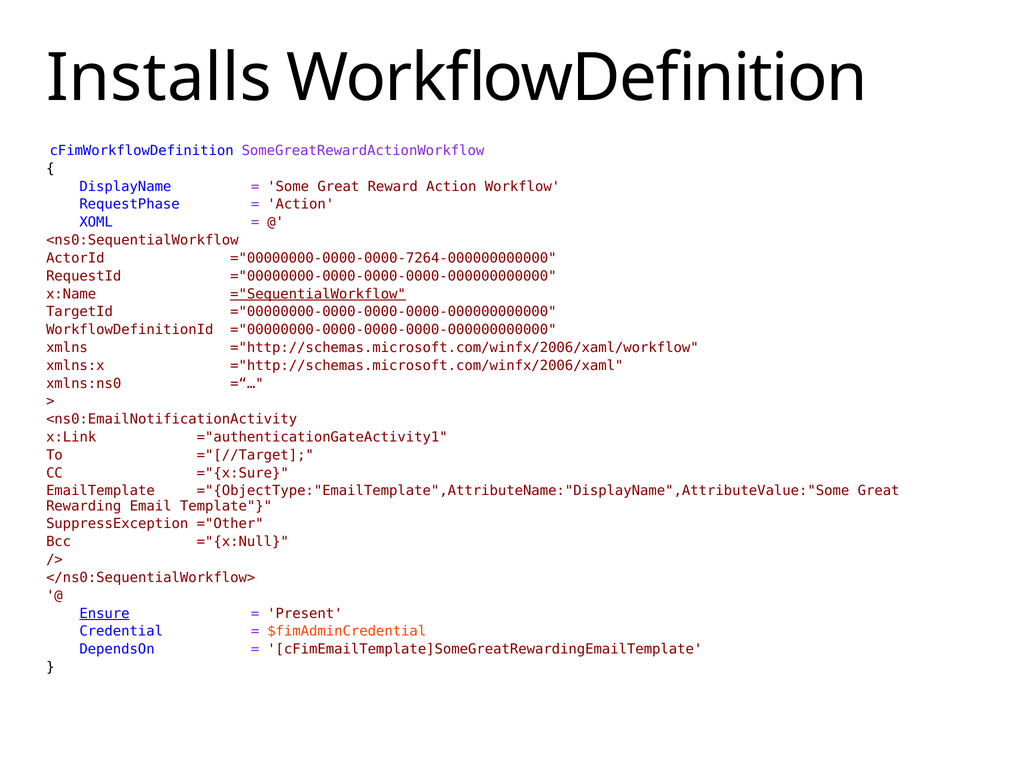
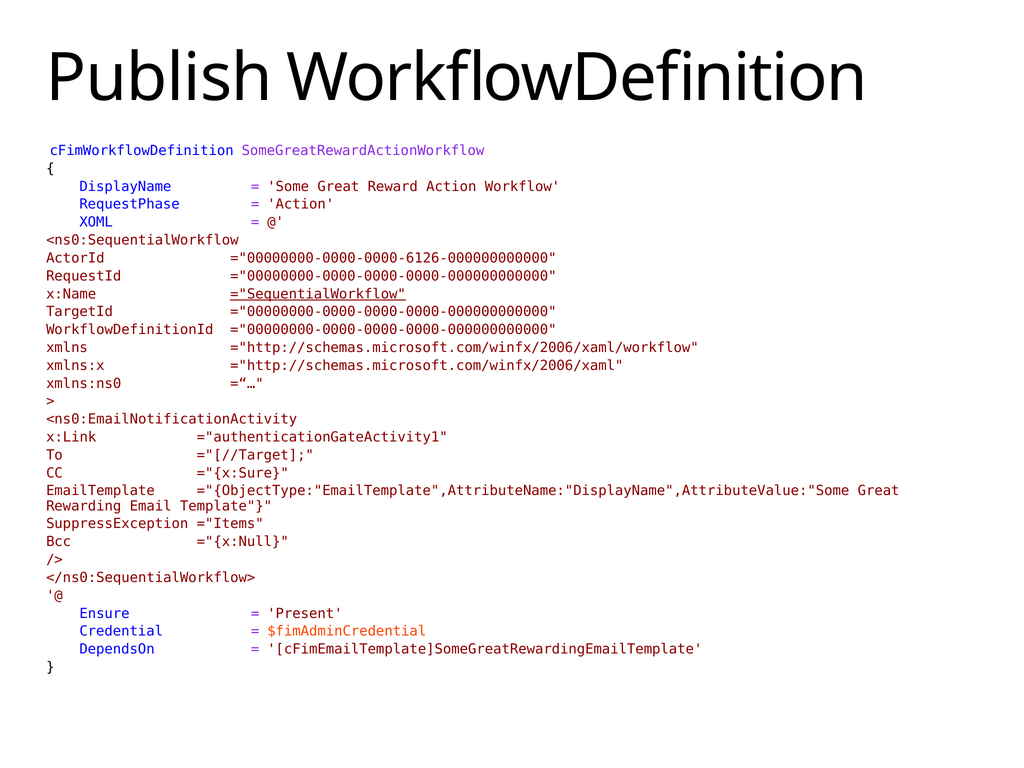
Installs: Installs -> Publish
="00000000-0000-0000-7264-000000000000: ="00000000-0000-0000-7264-000000000000 -> ="00000000-0000-0000-6126-000000000000
="Other: ="Other -> ="Items
Ensure underline: present -> none
